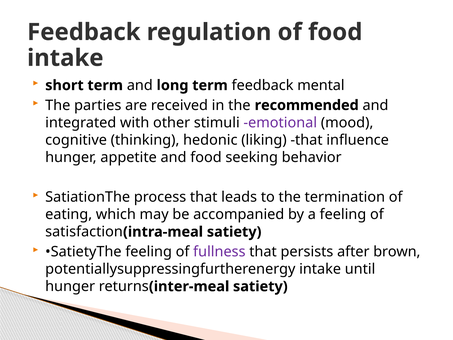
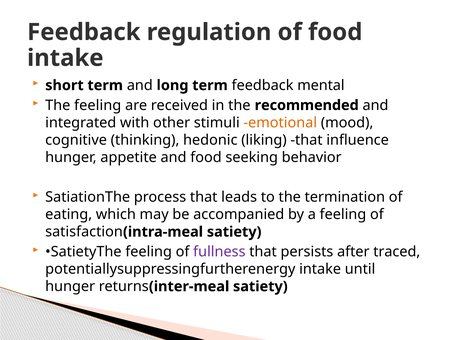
The parties: parties -> feeling
emotional colour: purple -> orange
brown: brown -> traced
